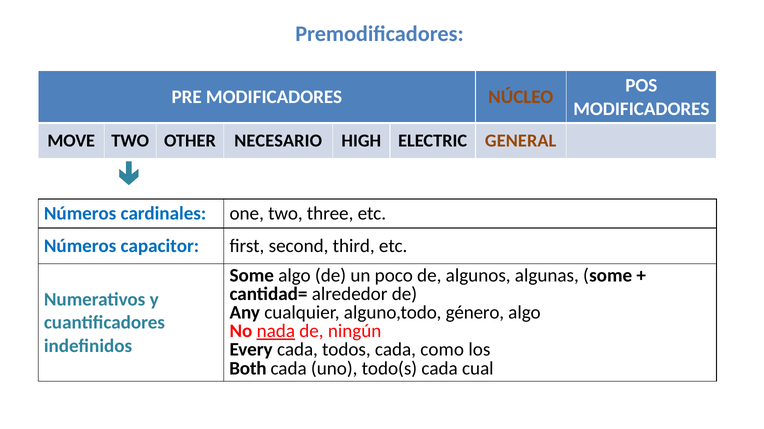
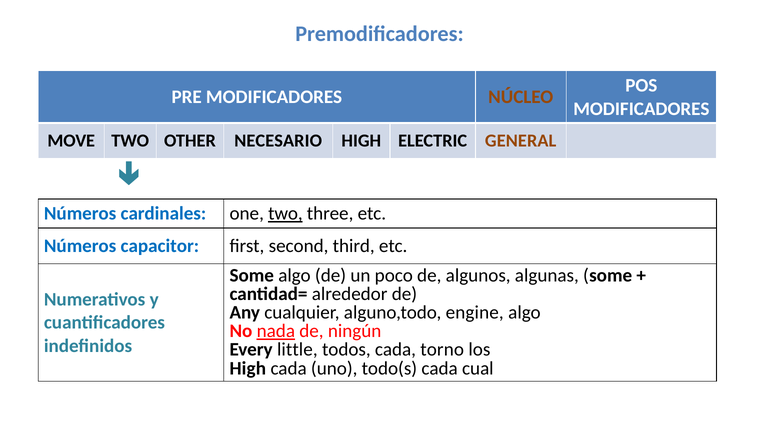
two at (285, 214) underline: none -> present
género: género -> engine
Every cada: cada -> little
como: como -> torno
Both at (248, 369): Both -> High
